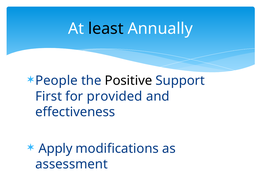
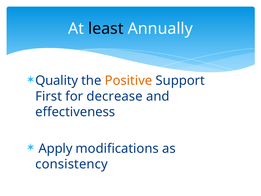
People: People -> Quality
Positive colour: black -> orange
provided: provided -> decrease
assessment: assessment -> consistency
